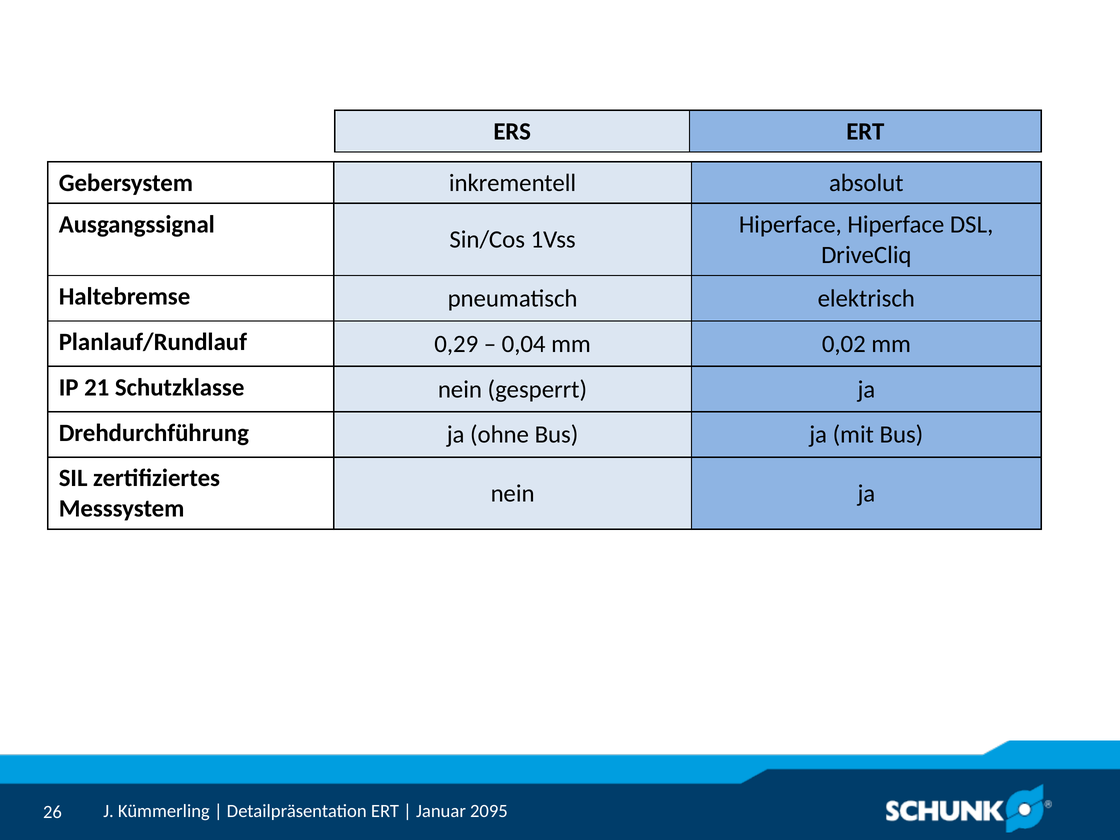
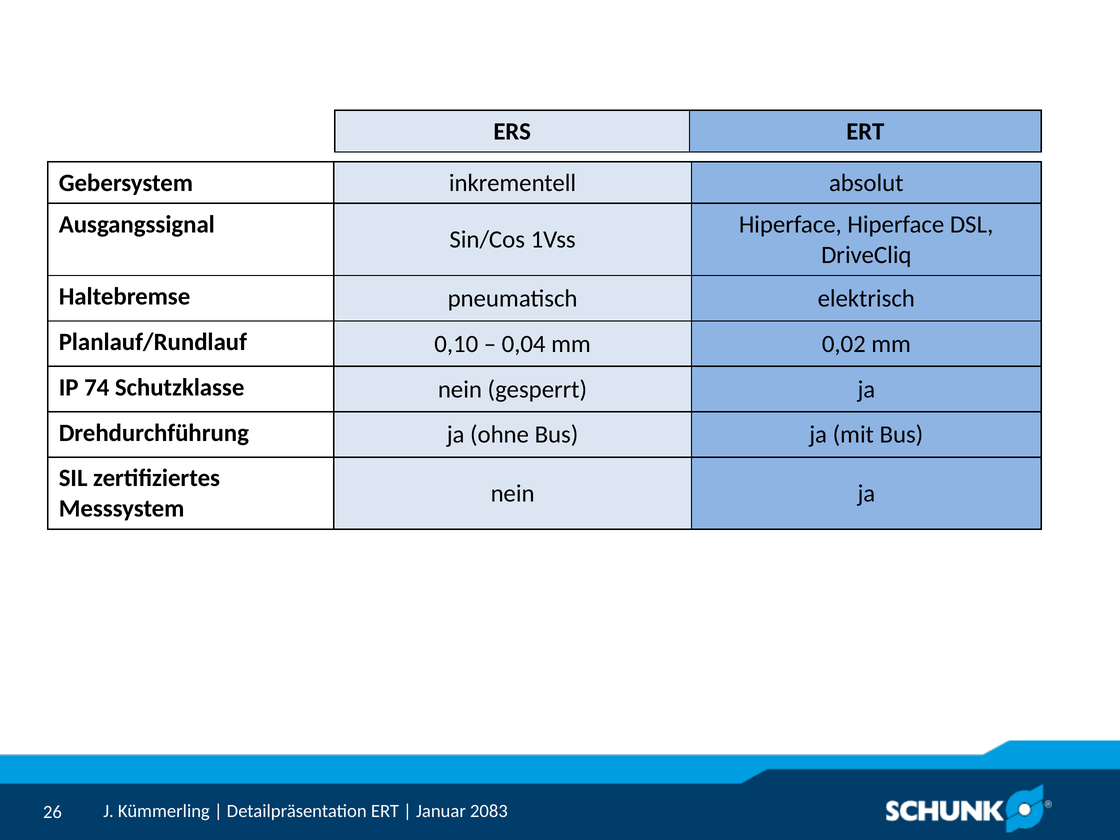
0,29: 0,29 -> 0,10
21: 21 -> 74
2095: 2095 -> 2083
